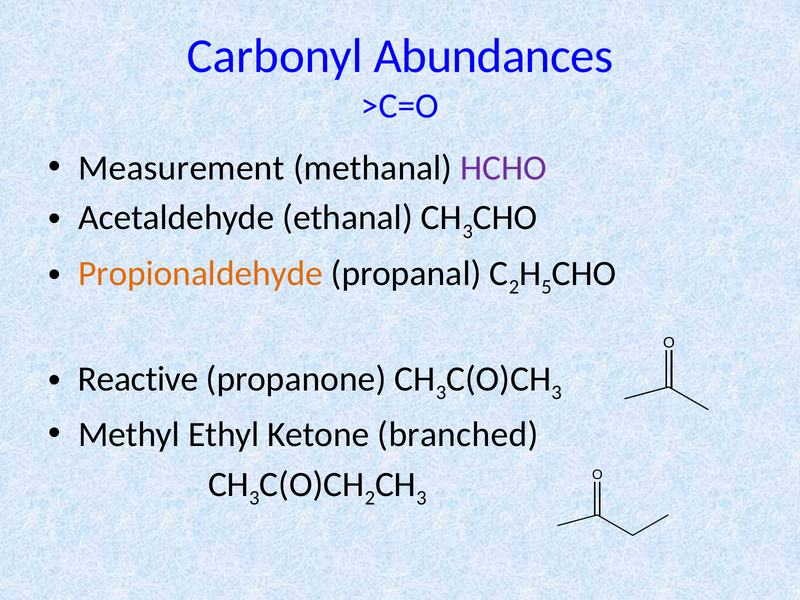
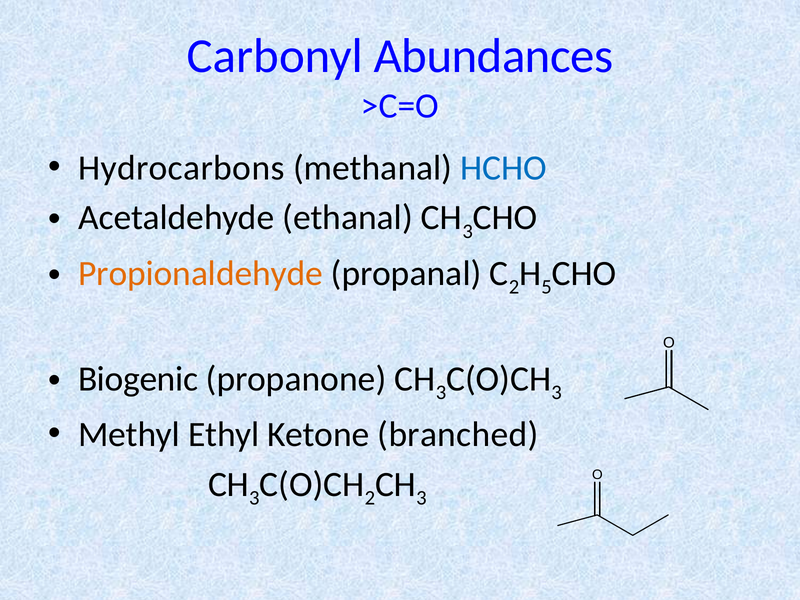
Measurement: Measurement -> Hydrocarbons
HCHO colour: purple -> blue
Reactive: Reactive -> Biogenic
